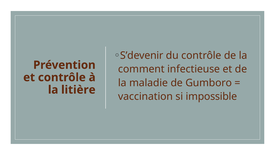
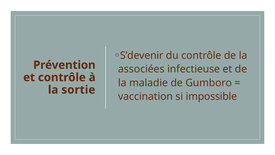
comment: comment -> associées
litière: litière -> sortie
